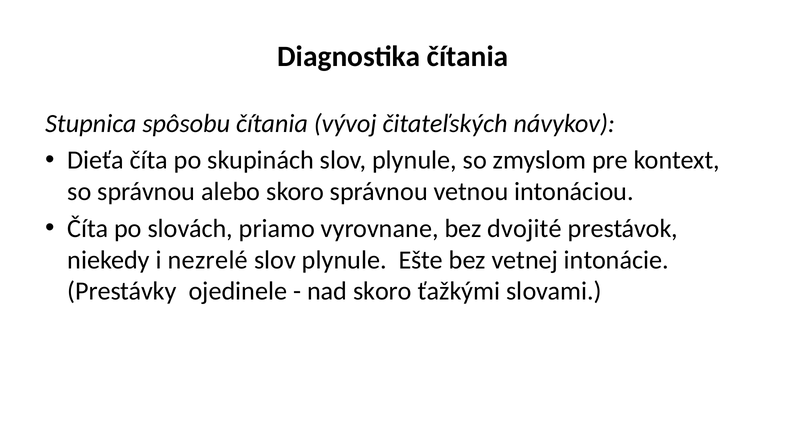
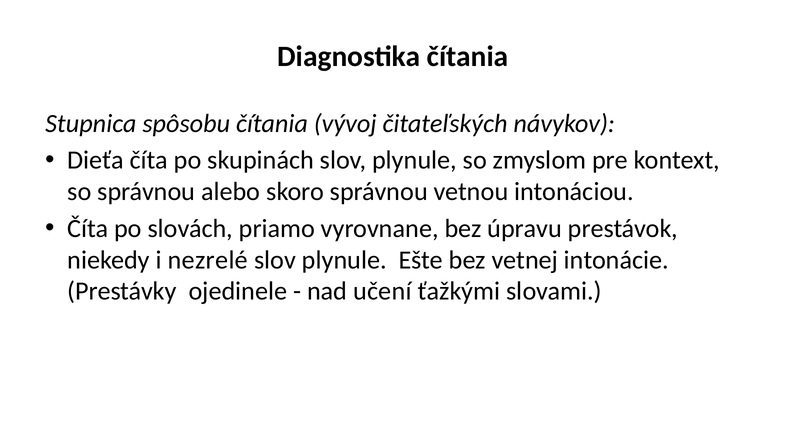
dvojité: dvojité -> úpravu
nad skoro: skoro -> učení
